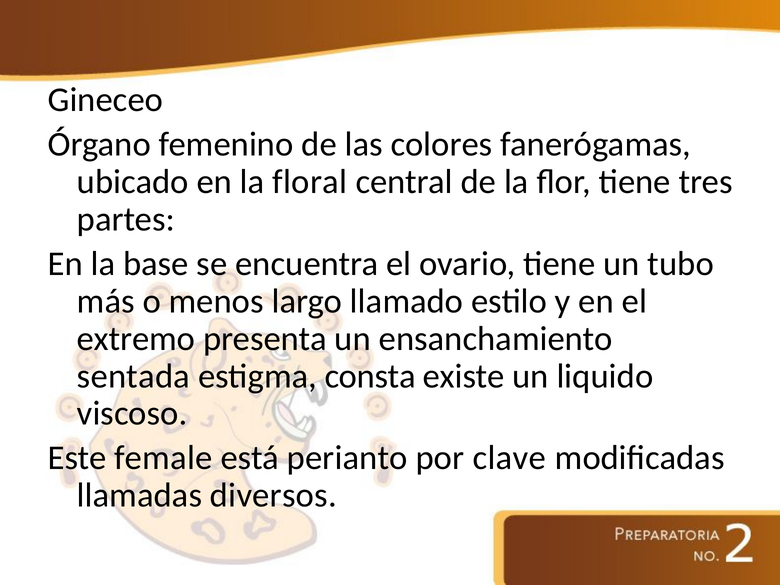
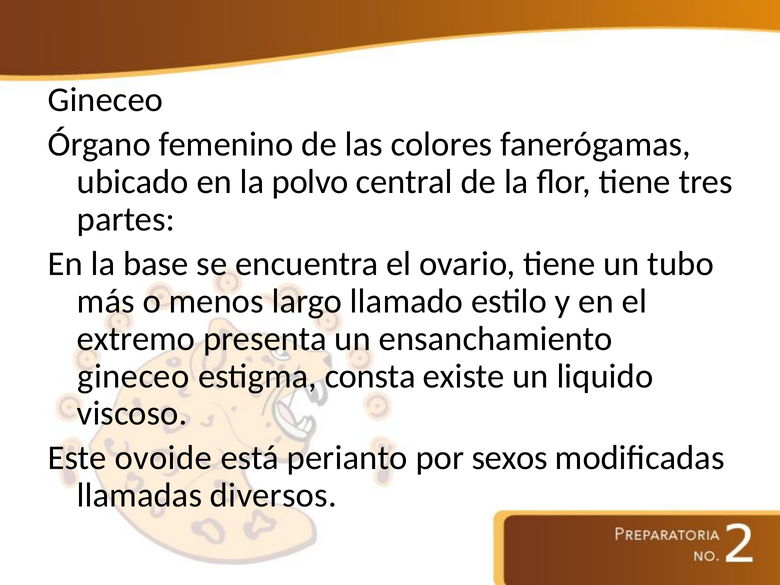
floral: floral -> polvo
sentada at (133, 376): sentada -> gineceo
female: female -> ovoide
clave: clave -> sexos
